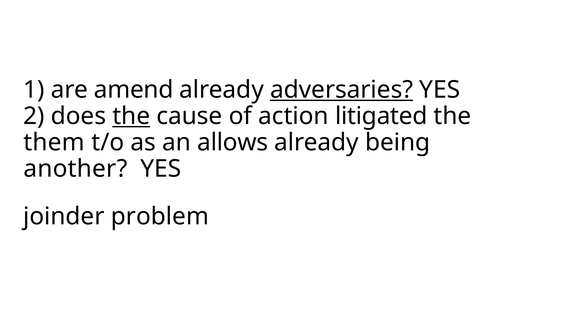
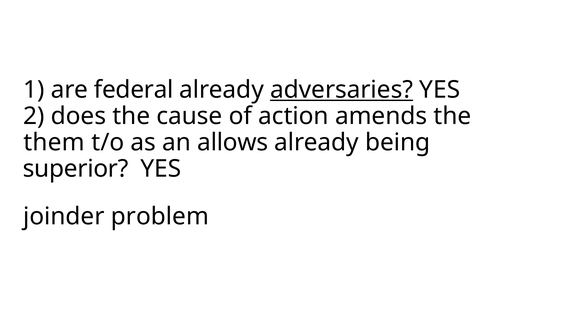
amend: amend -> federal
the at (131, 116) underline: present -> none
litigated: litigated -> amends
another: another -> superior
